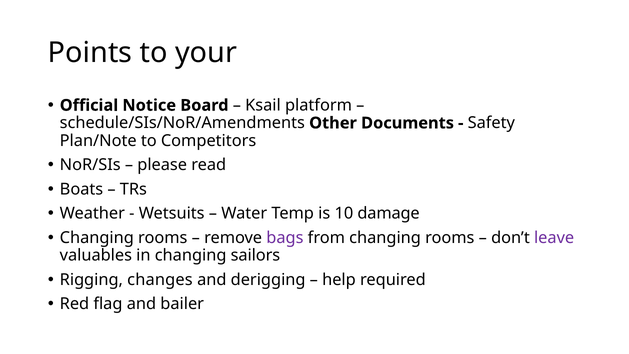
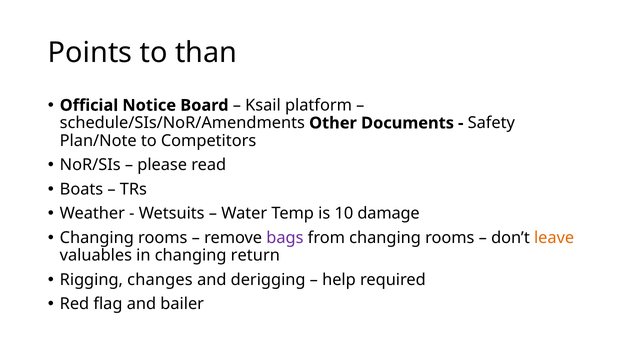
your: your -> than
leave colour: purple -> orange
sailors: sailors -> return
